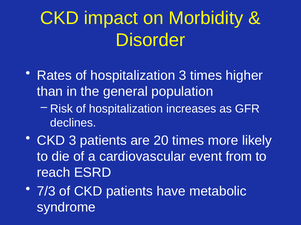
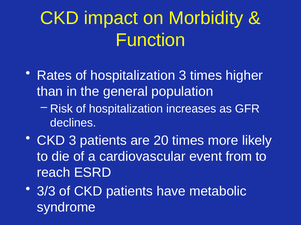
Disorder: Disorder -> Function
7/3: 7/3 -> 3/3
